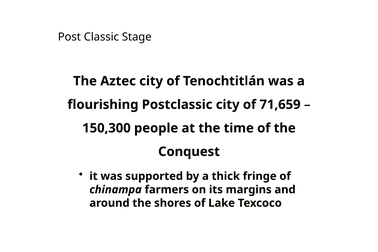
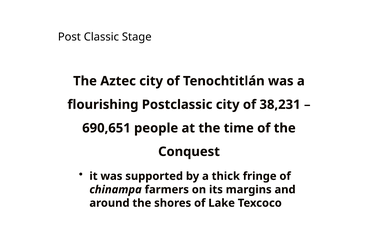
71,659: 71,659 -> 38,231
150,300: 150,300 -> 690,651
